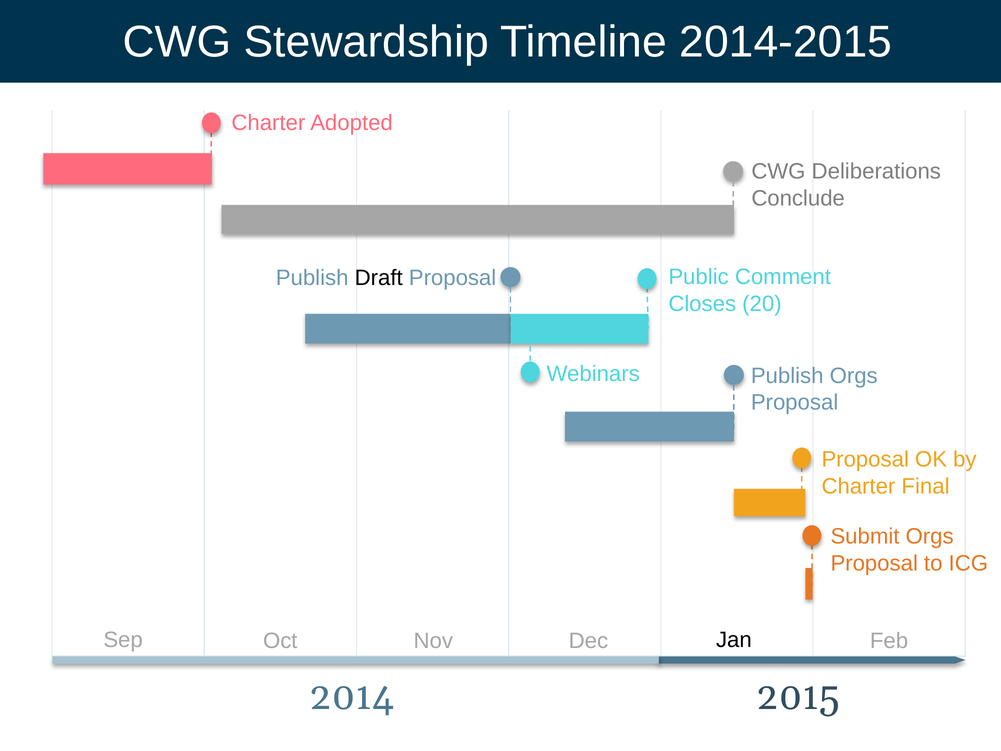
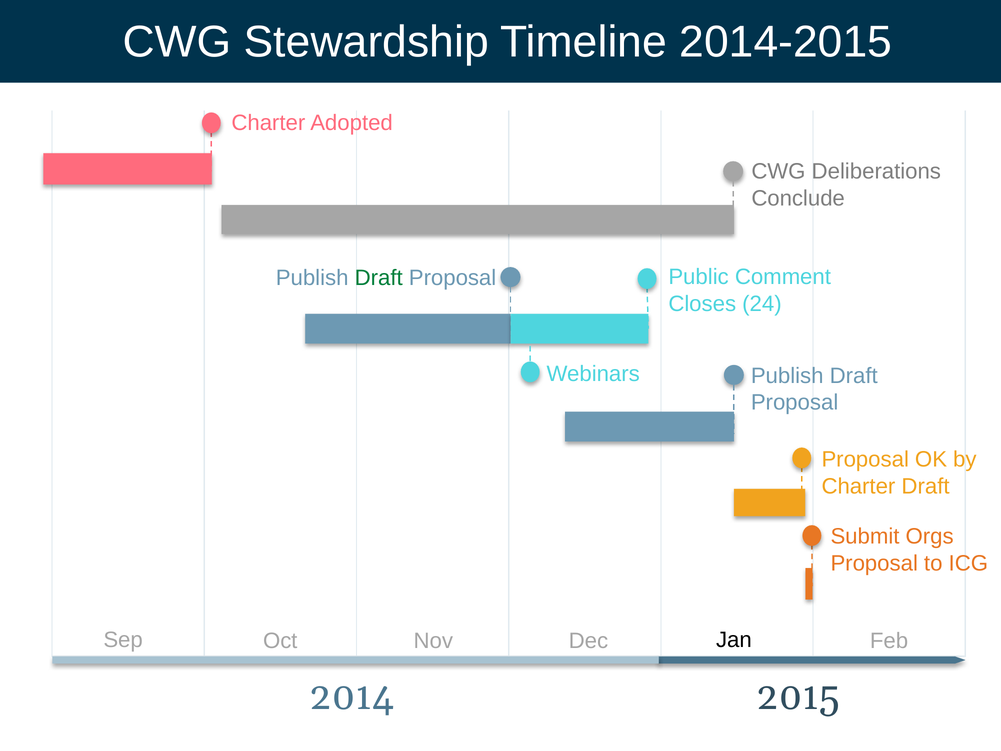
Draft at (379, 278) colour: black -> green
20: 20 -> 24
Orgs at (854, 376): Orgs -> Draft
Charter Final: Final -> Draft
